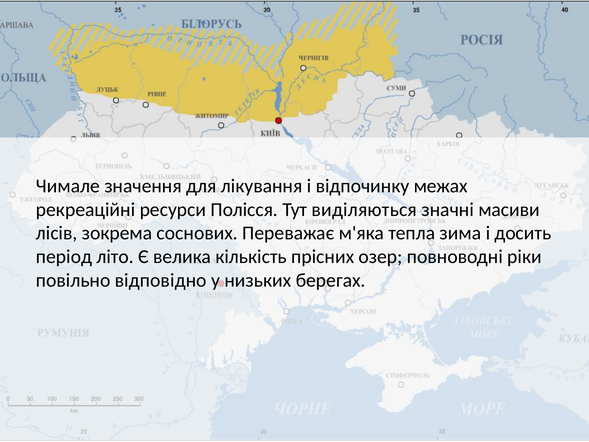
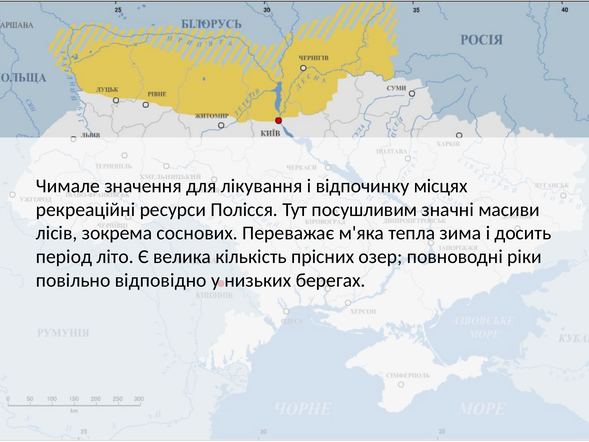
межах: межах -> місцях
виділяються: виділяються -> посушливим
